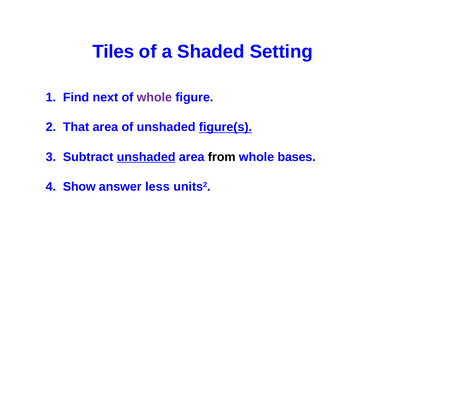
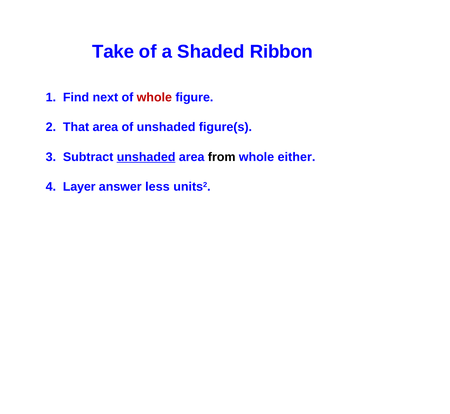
Tiles: Tiles -> Take
Setting: Setting -> Ribbon
whole at (154, 97) colour: purple -> red
figure(s underline: present -> none
bases: bases -> either
Show: Show -> Layer
